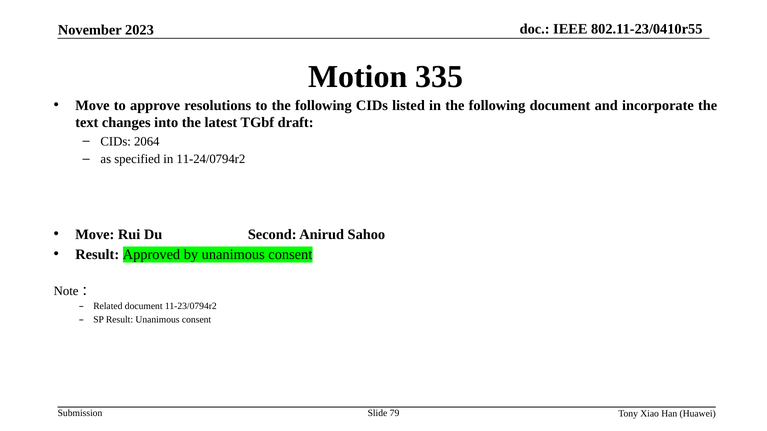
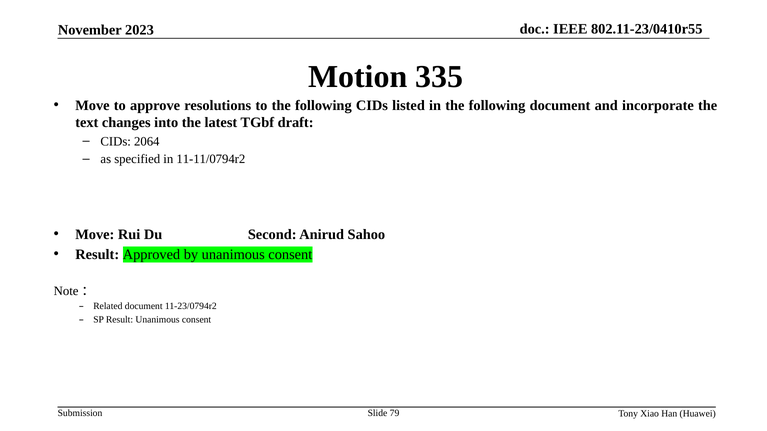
11-24/0794r2: 11-24/0794r2 -> 11-11/0794r2
